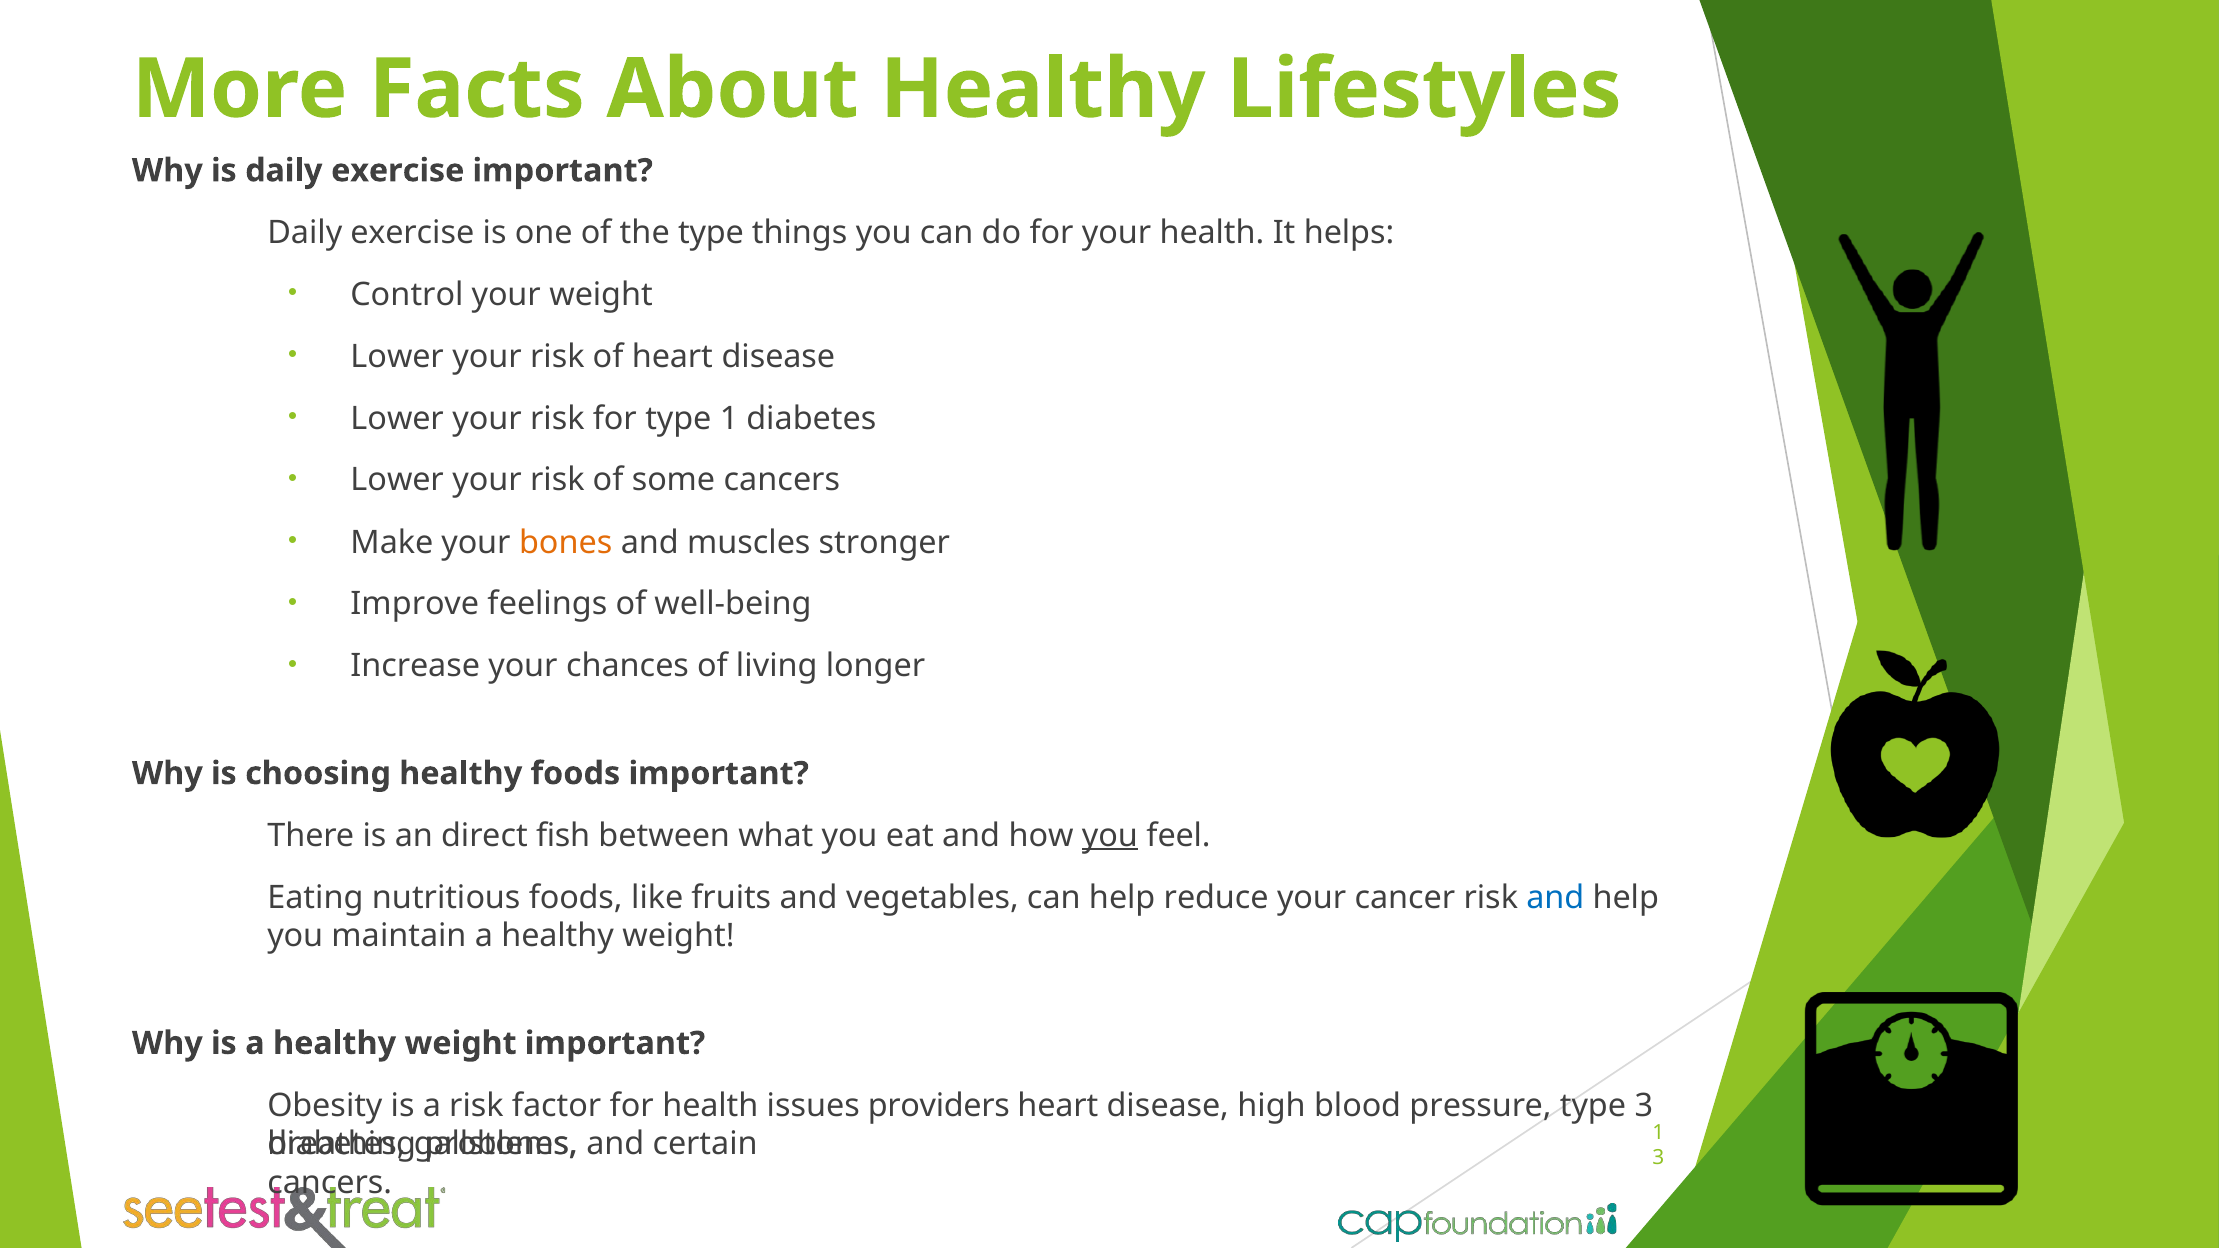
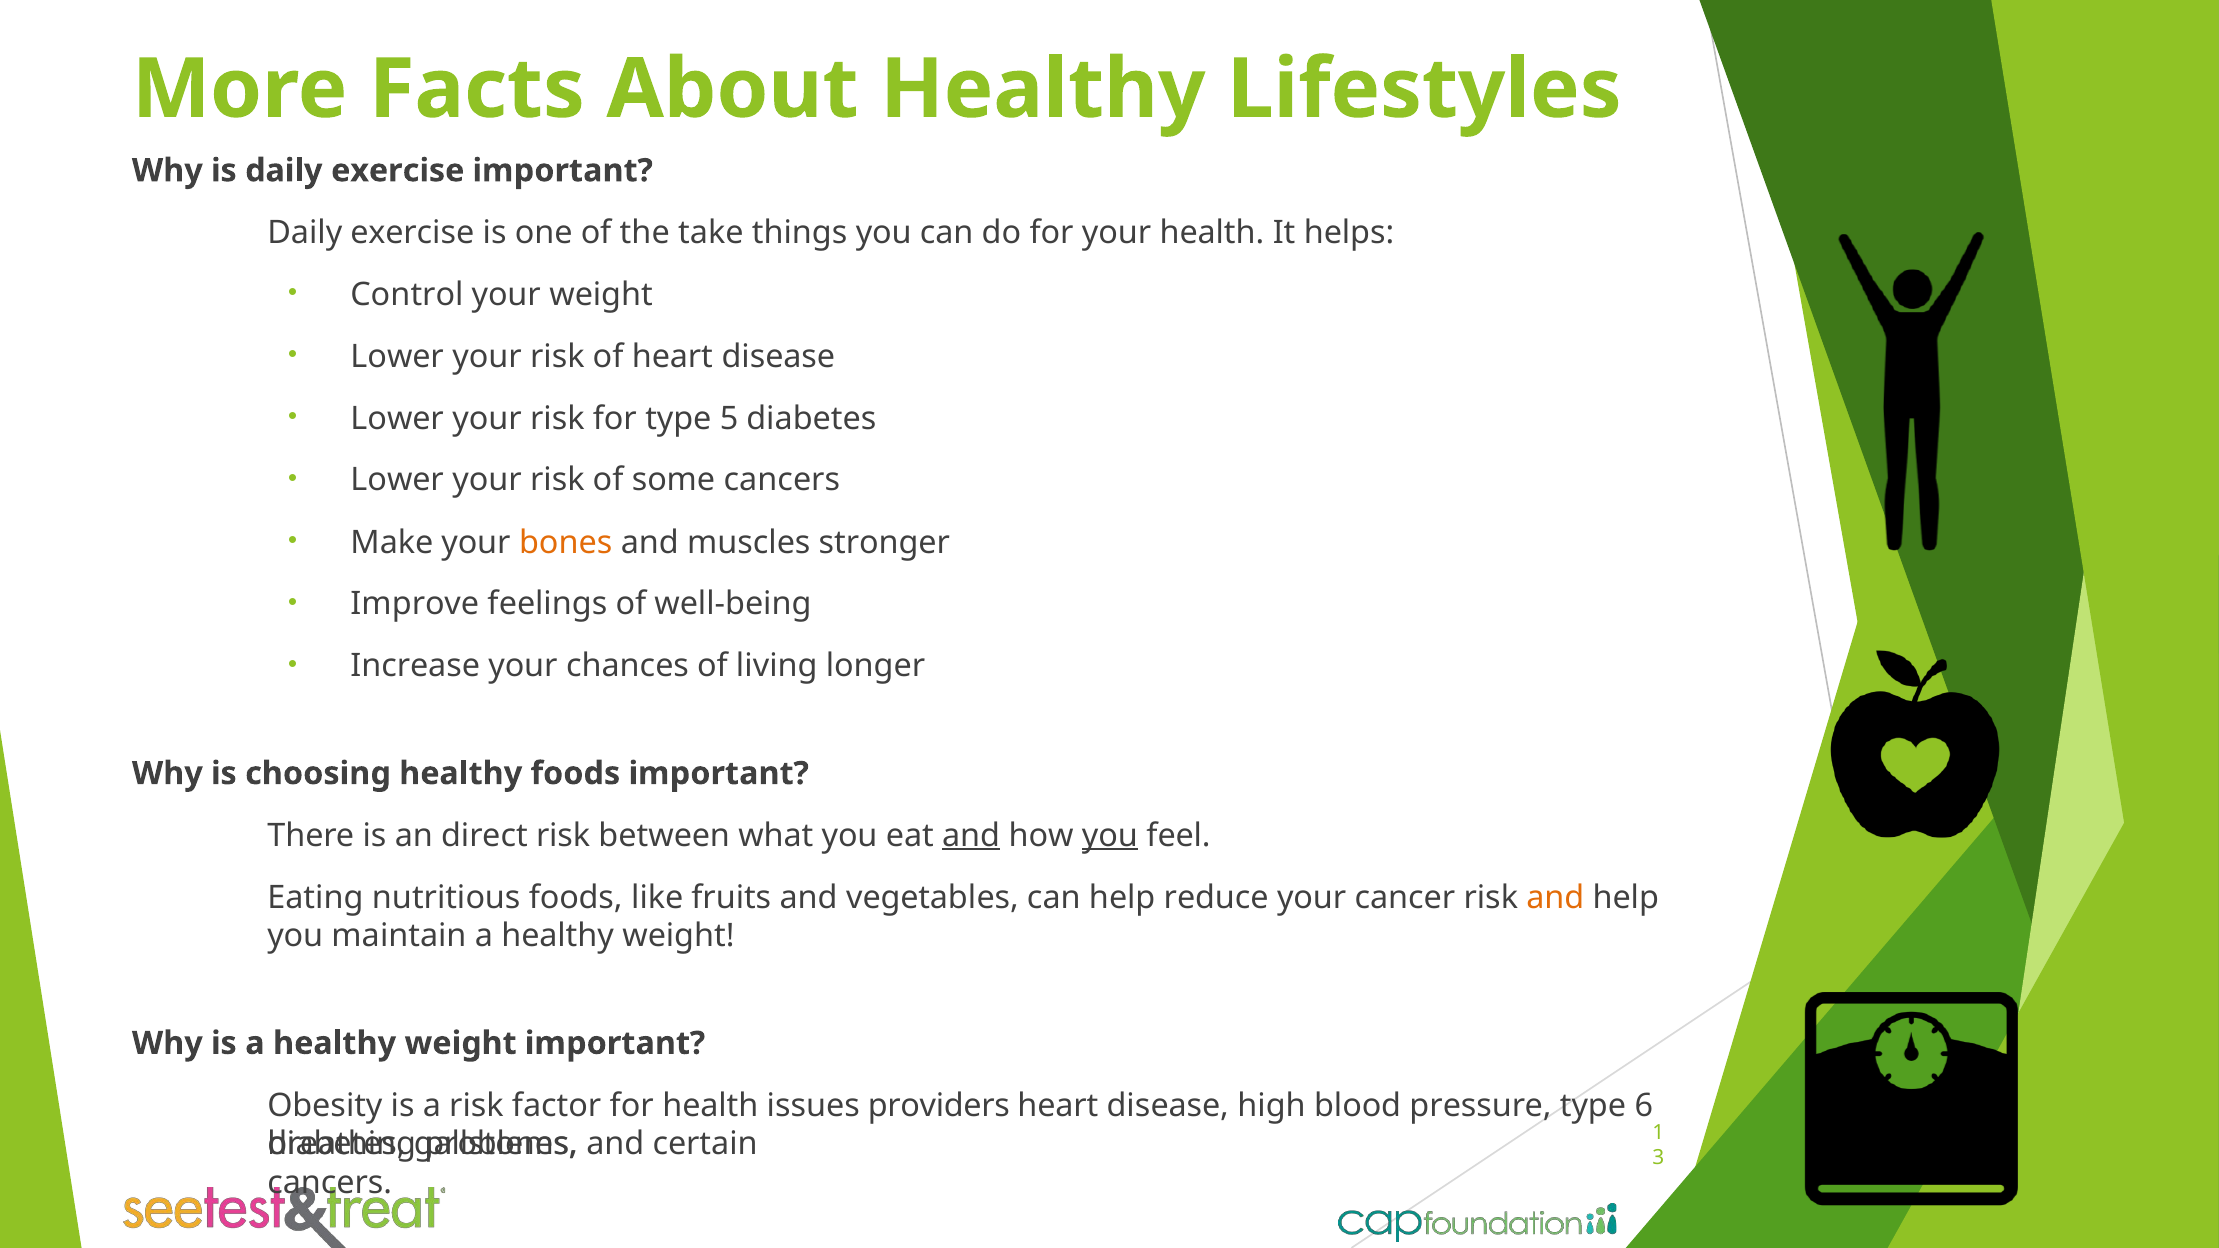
the type: type -> take
type 1: 1 -> 5
direct fish: fish -> risk
and at (971, 835) underline: none -> present
and at (1555, 898) colour: blue -> orange
type 3: 3 -> 6
